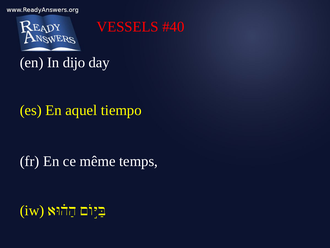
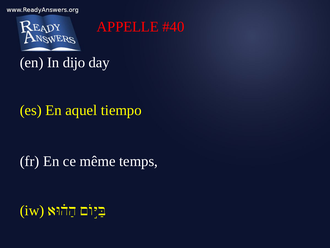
VESSELS: VESSELS -> APPELLE
